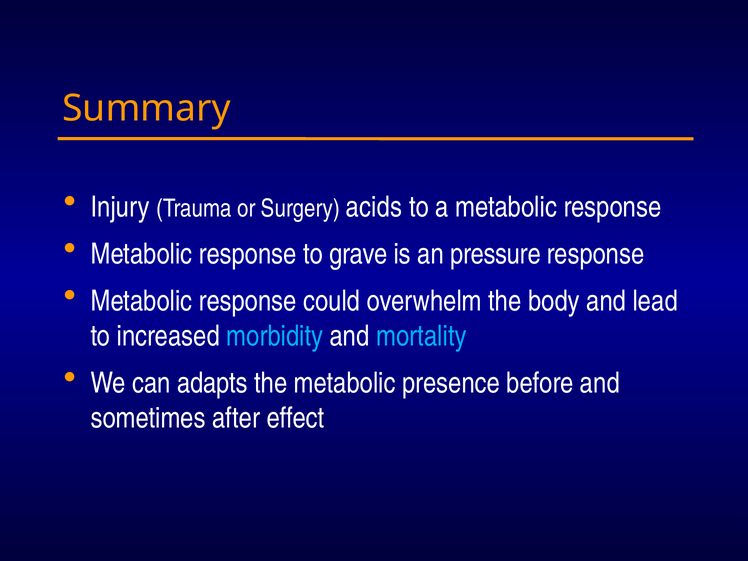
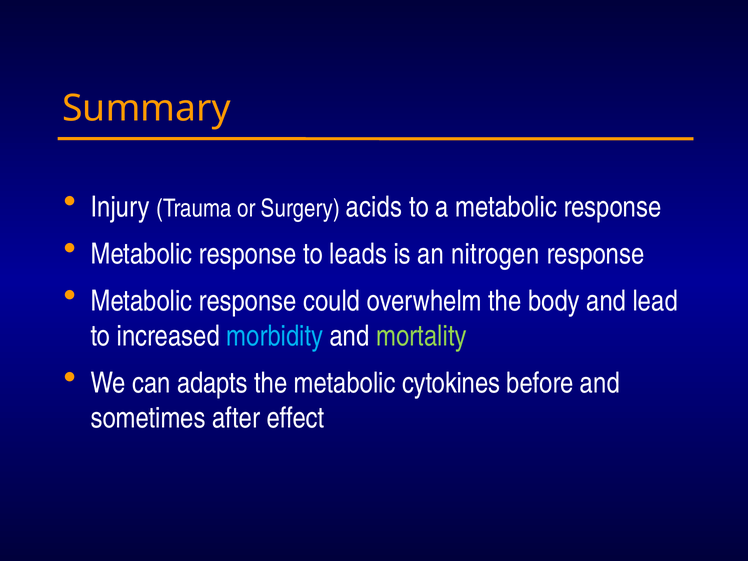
grave: grave -> leads
pressure: pressure -> nitrogen
mortality colour: light blue -> light green
presence: presence -> cytokines
